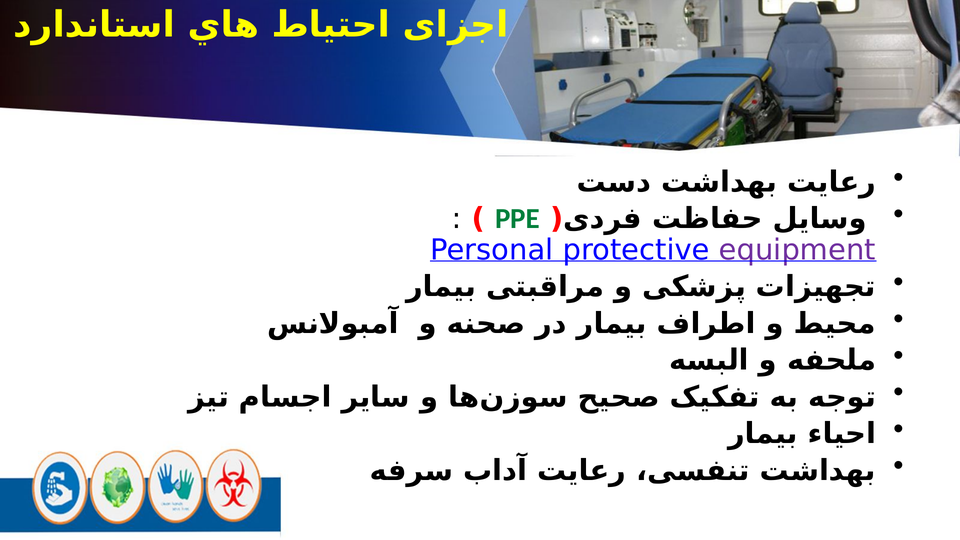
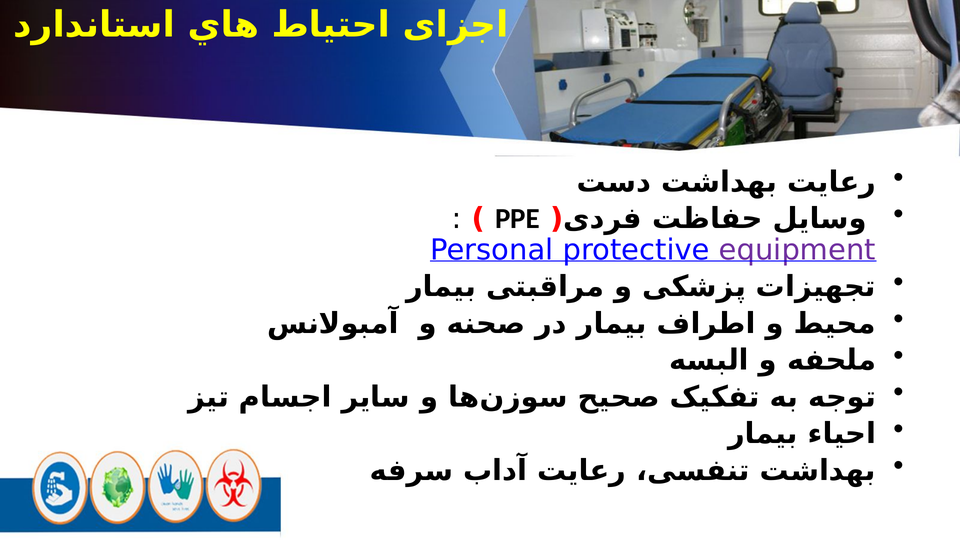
PPE colour: green -> black
